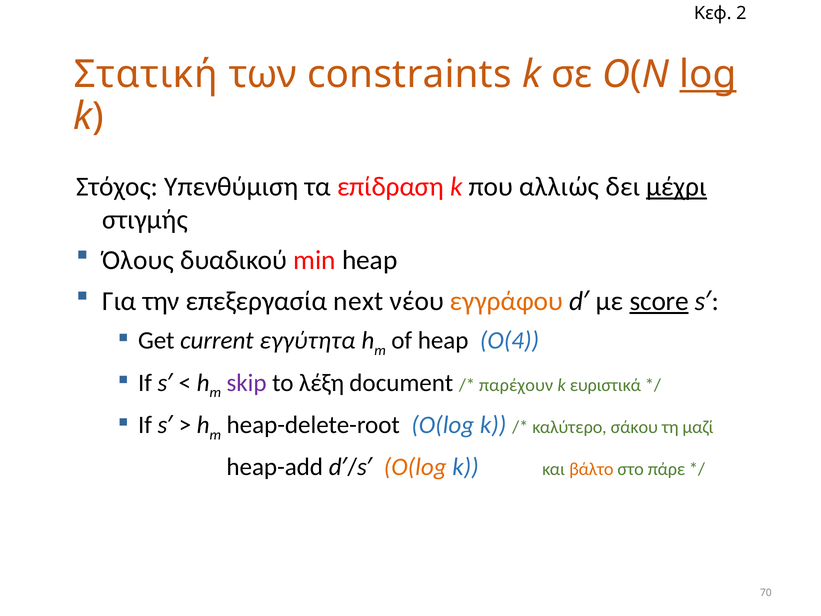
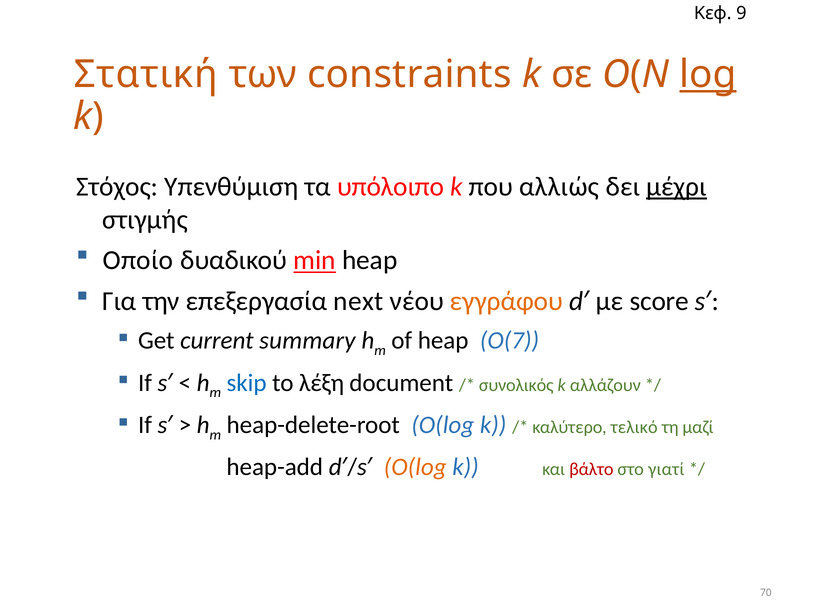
2: 2 -> 9
επίδραση: επίδραση -> υπόλοιπο
Όλους: Όλους -> Οποίο
min underline: none -> present
score underline: present -> none
εγγύτητα: εγγύτητα -> summary
O(4: O(4 -> O(7
skip colour: purple -> blue
παρέχουν: παρέχουν -> συνολικός
ευριστικά: ευριστικά -> αλλάζουν
σάκου: σάκου -> τελικό
βάλτο colour: orange -> red
πάρε: πάρε -> γιατί
